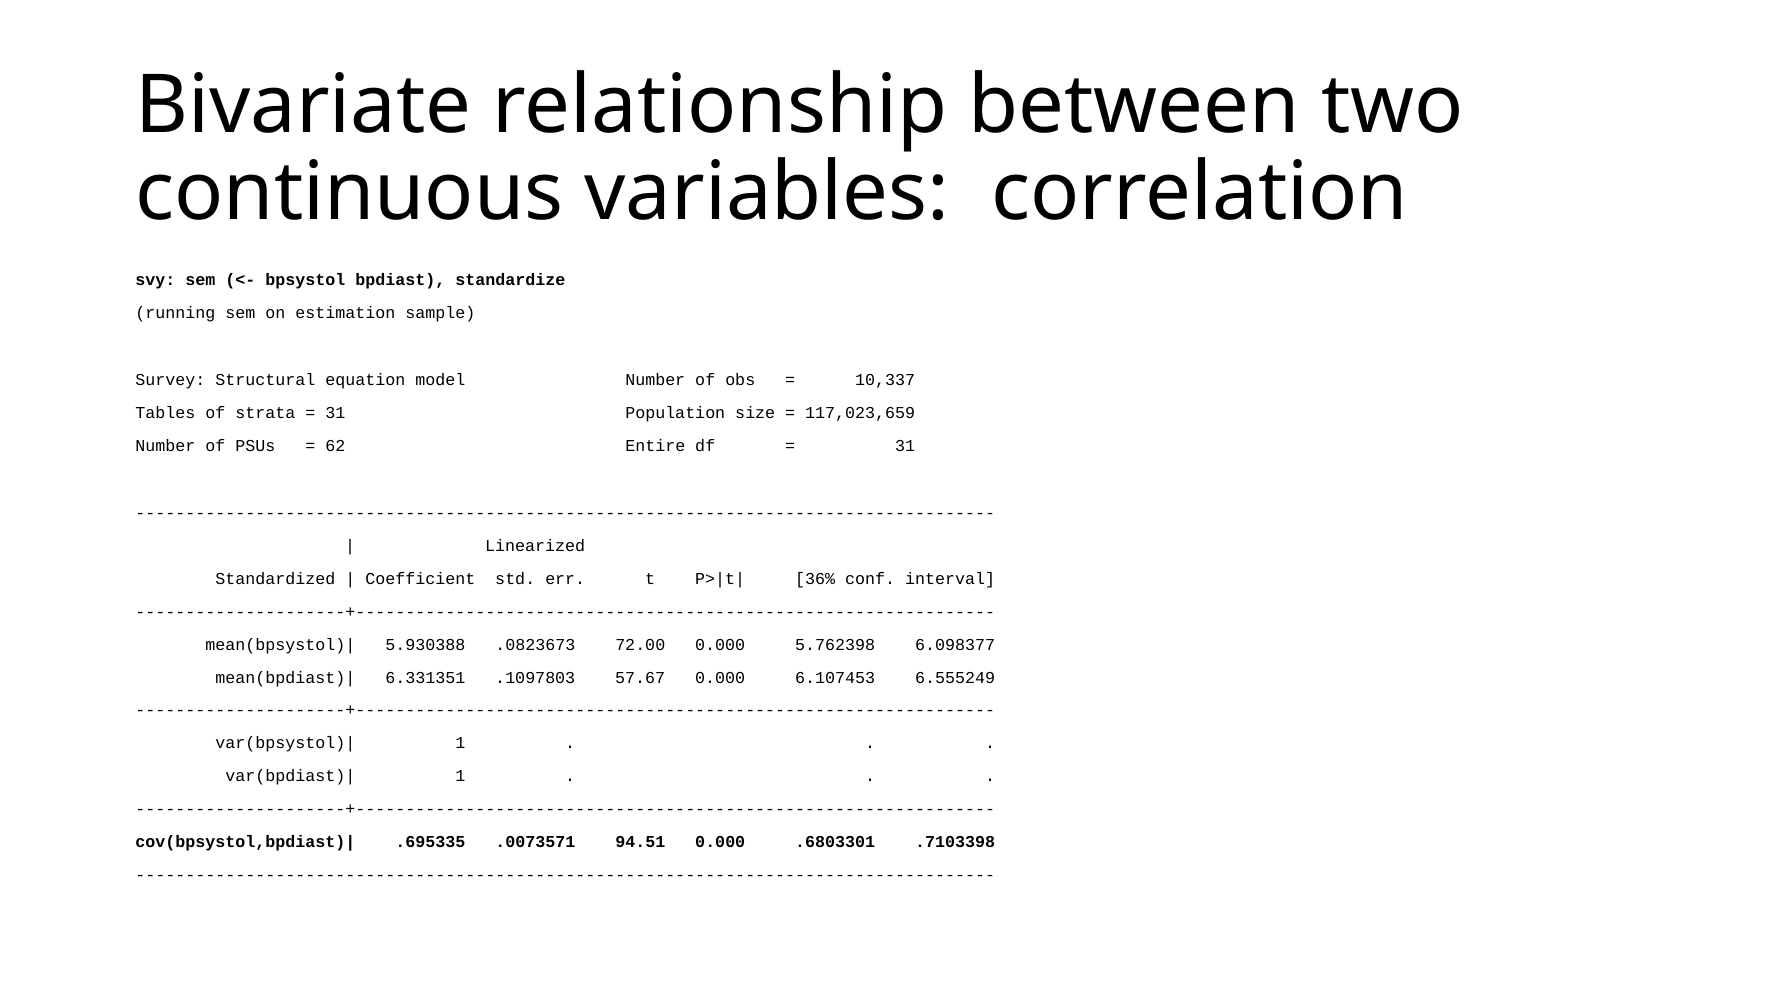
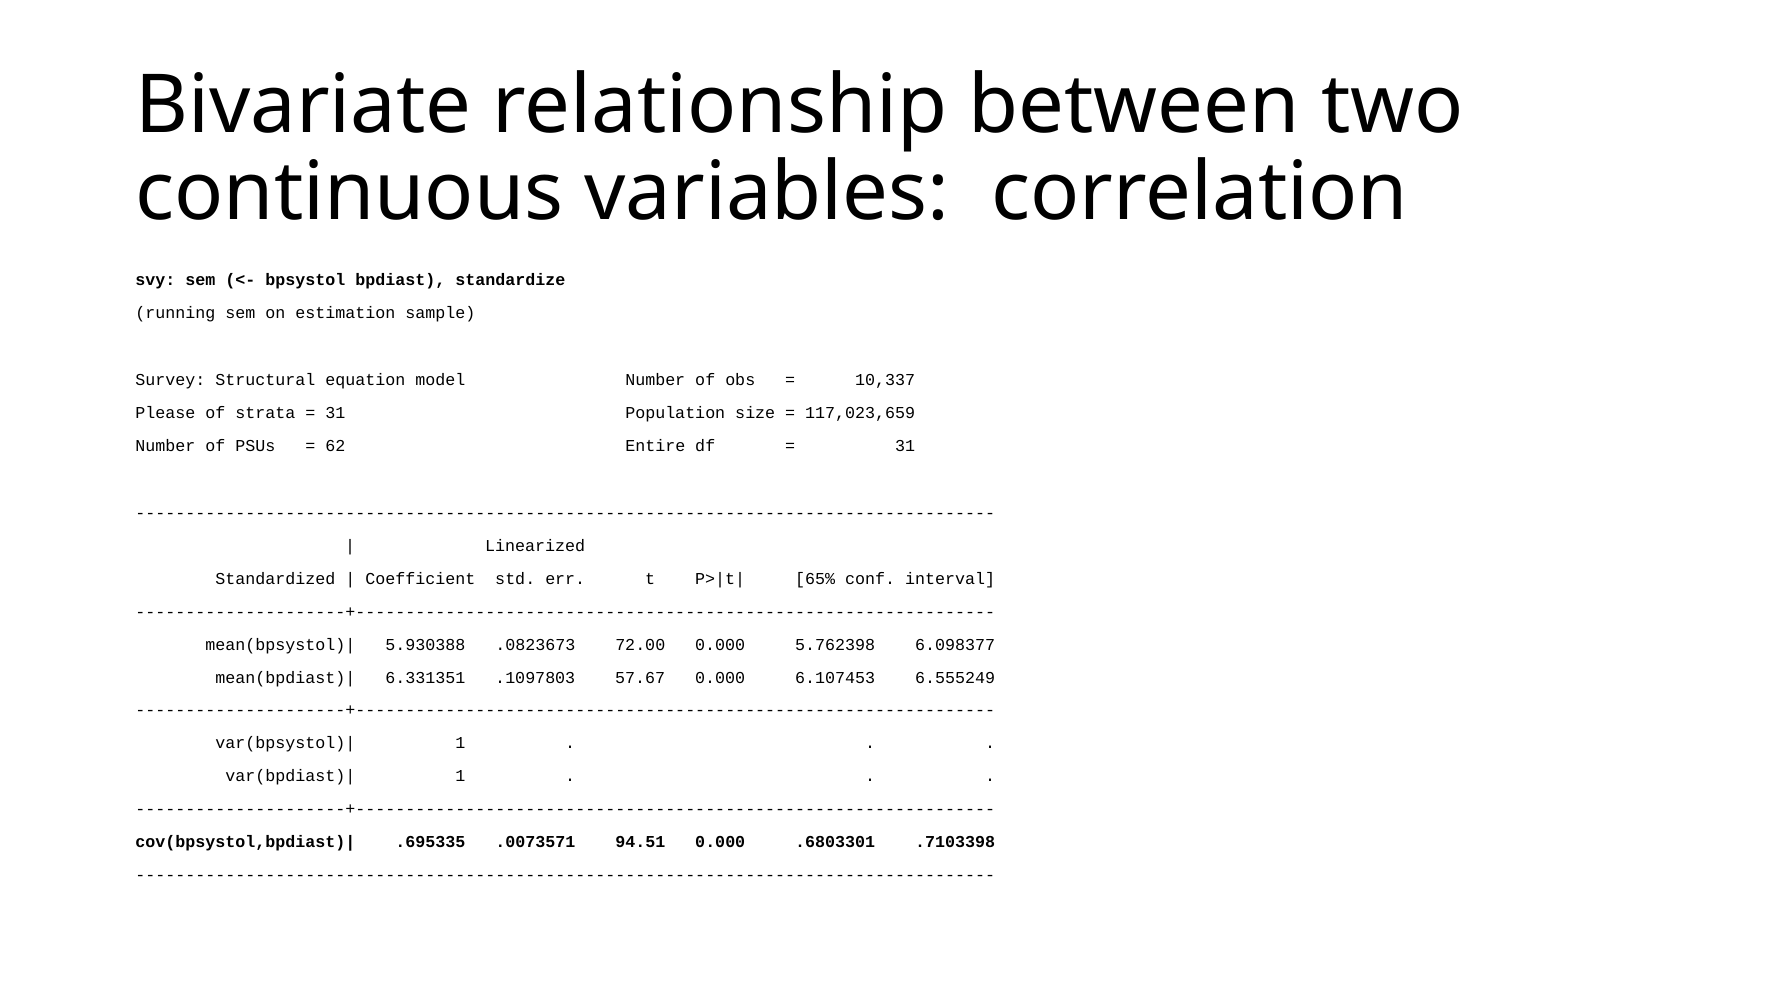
Tables: Tables -> Please
36%: 36% -> 65%
